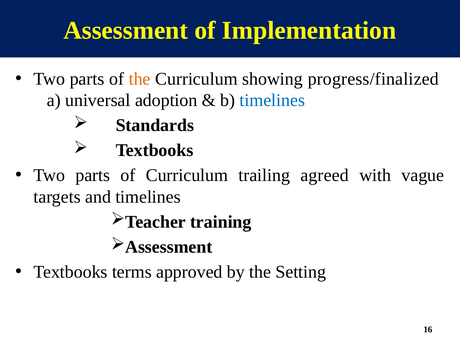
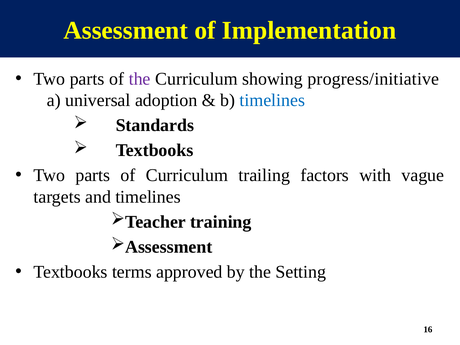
the at (140, 79) colour: orange -> purple
progress/finalized: progress/finalized -> progress/initiative
agreed: agreed -> factors
